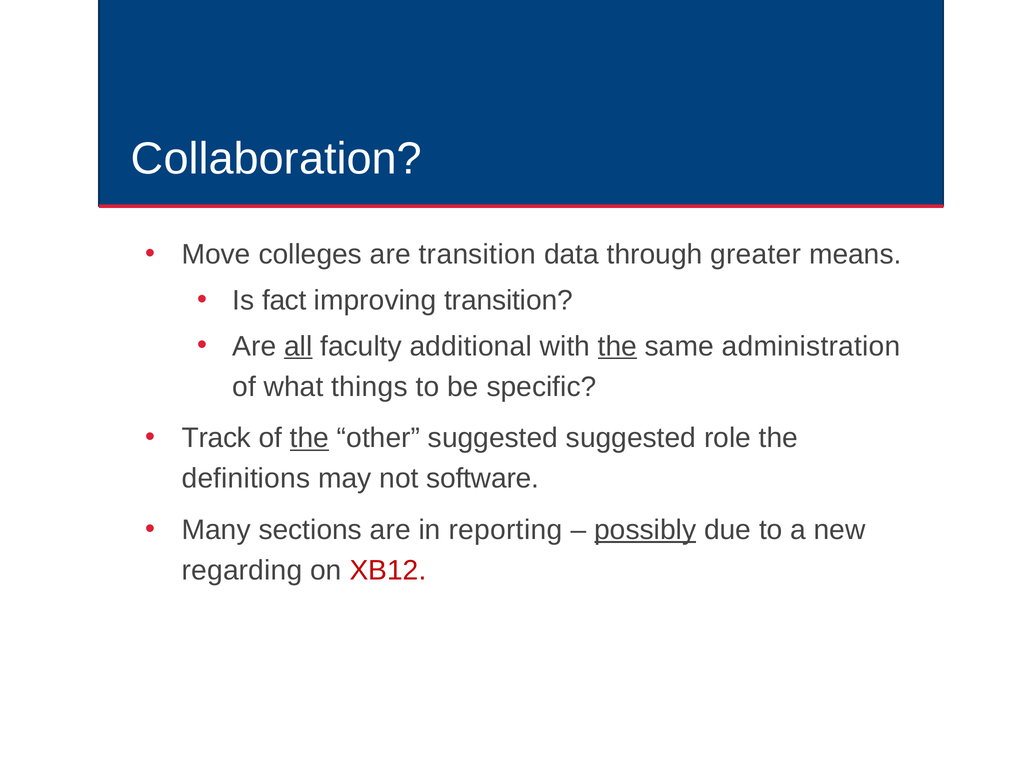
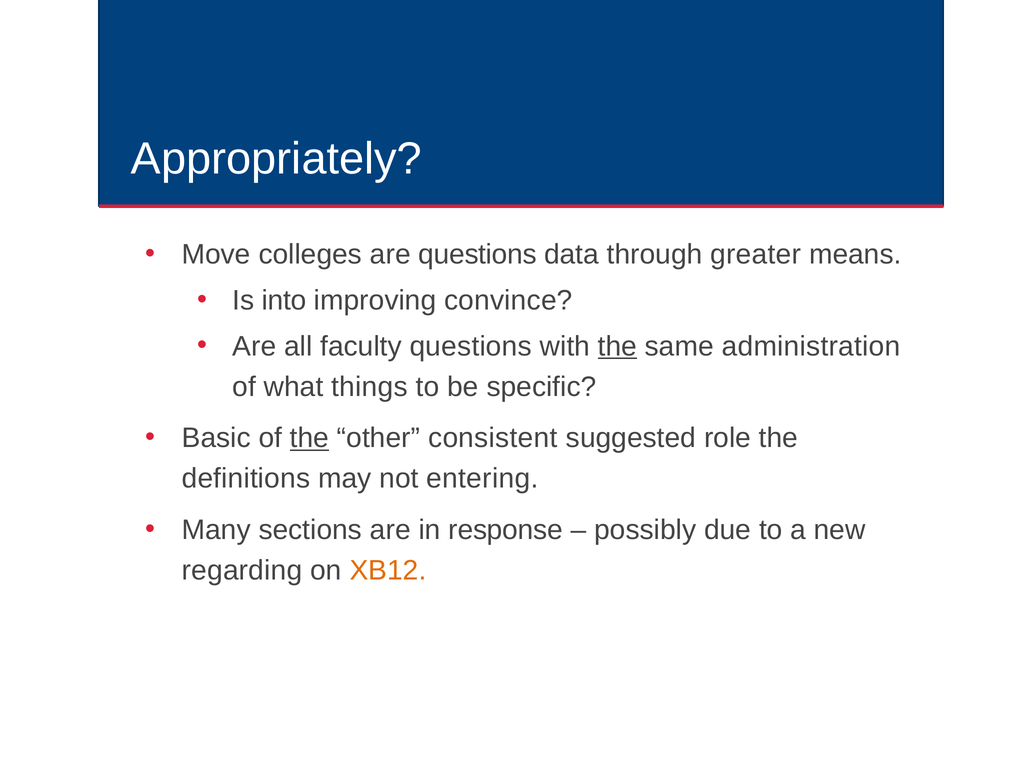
Collaboration: Collaboration -> Appropriately
are transition: transition -> questions
fact: fact -> into
improving transition: transition -> convince
all underline: present -> none
faculty additional: additional -> questions
Track: Track -> Basic
other suggested: suggested -> consistent
software: software -> entering
reporting: reporting -> response
possibly underline: present -> none
XB12 colour: red -> orange
